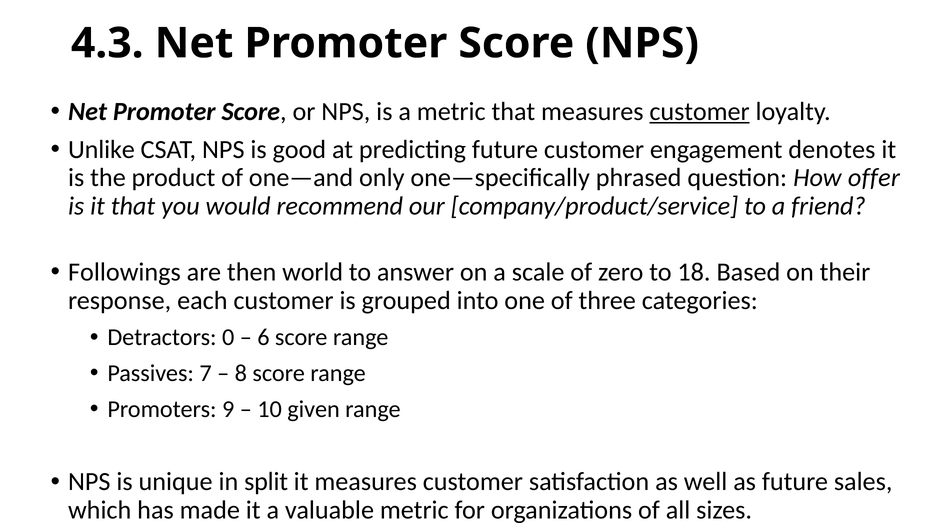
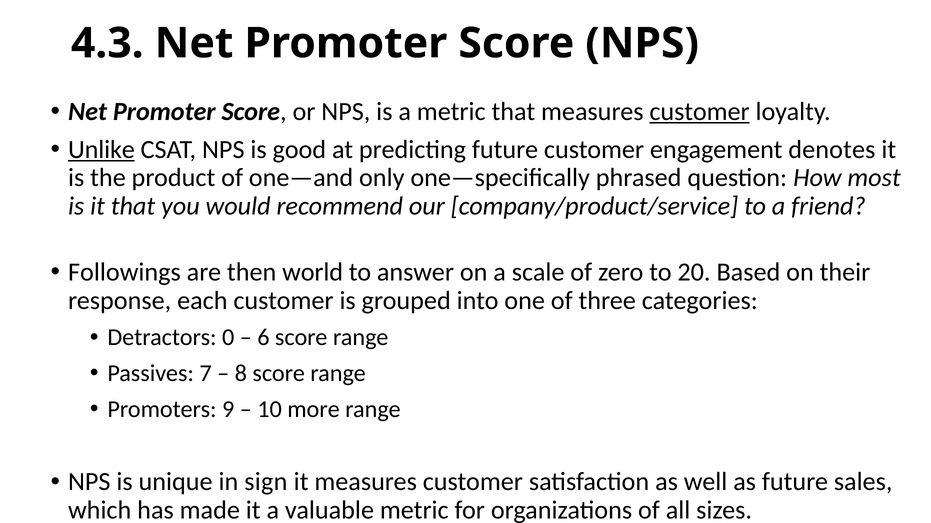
Unlike underline: none -> present
offer: offer -> most
18: 18 -> 20
given: given -> more
split: split -> sign
